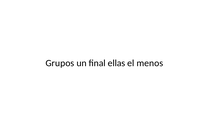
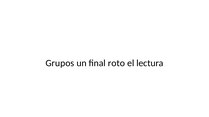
ellas: ellas -> roto
menos: menos -> lectura
